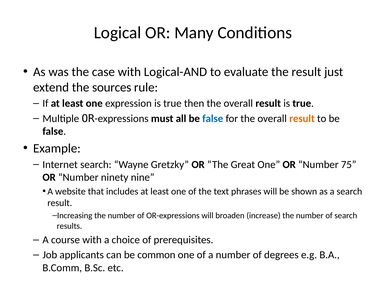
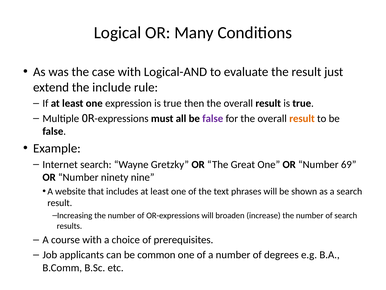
sources: sources -> include
false at (213, 118) colour: blue -> purple
75: 75 -> 69
